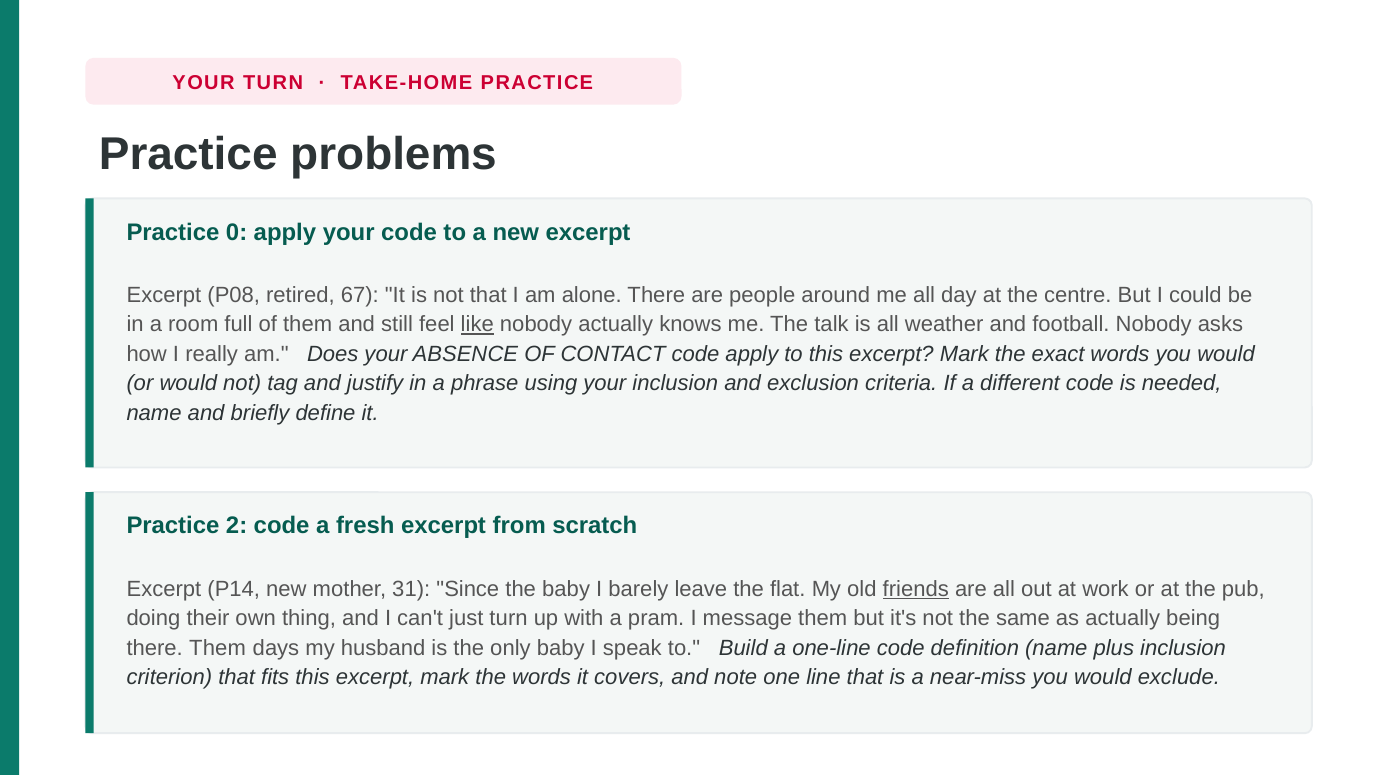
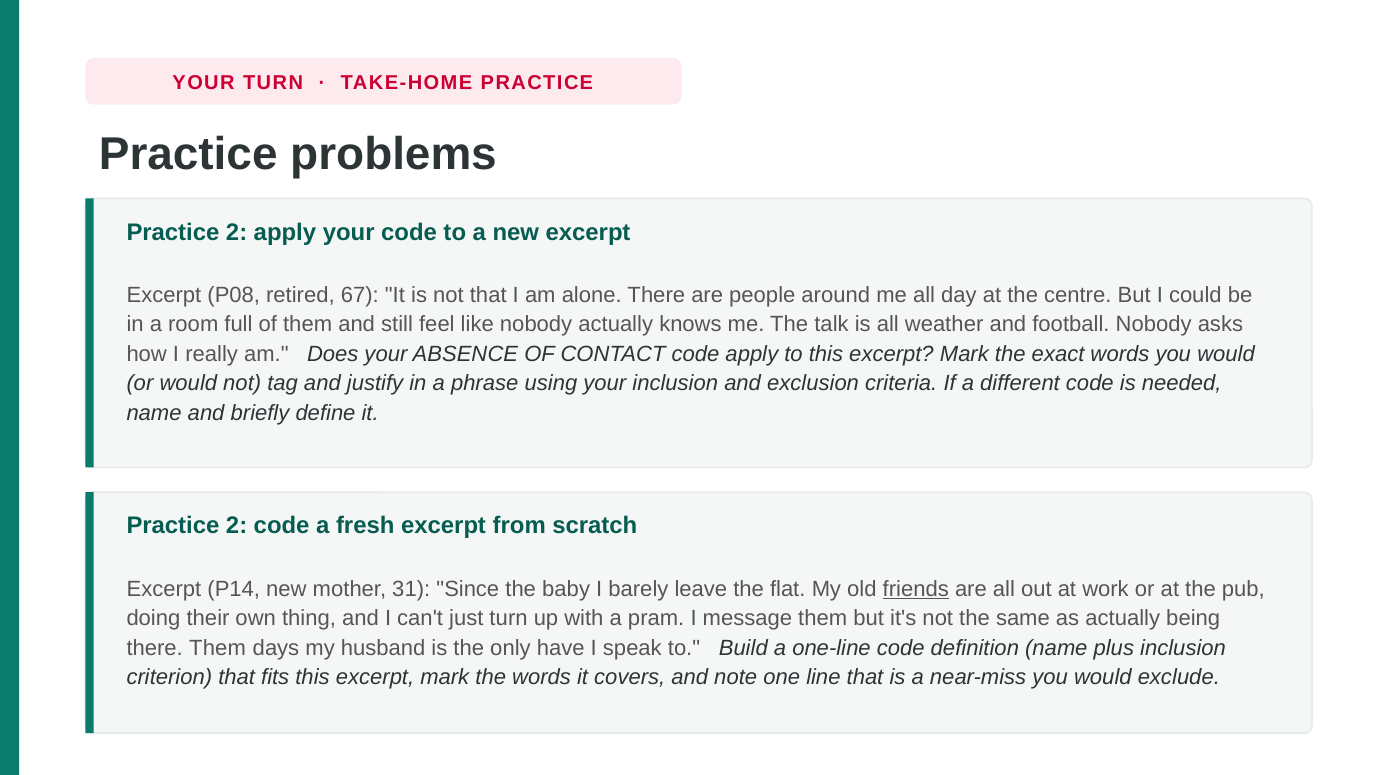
0 at (237, 232): 0 -> 2
like underline: present -> none
only baby: baby -> have
